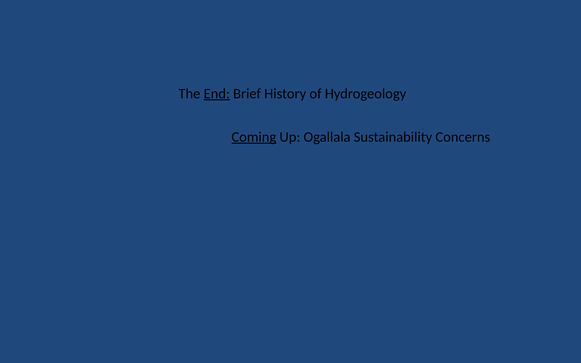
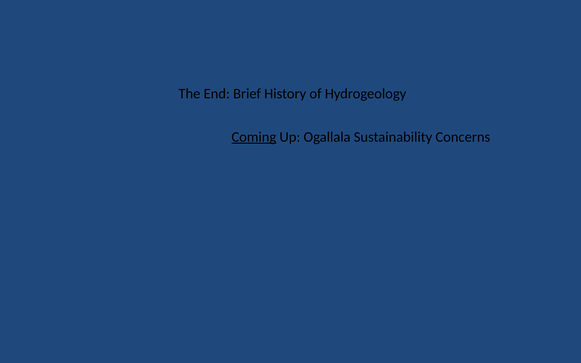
End underline: present -> none
